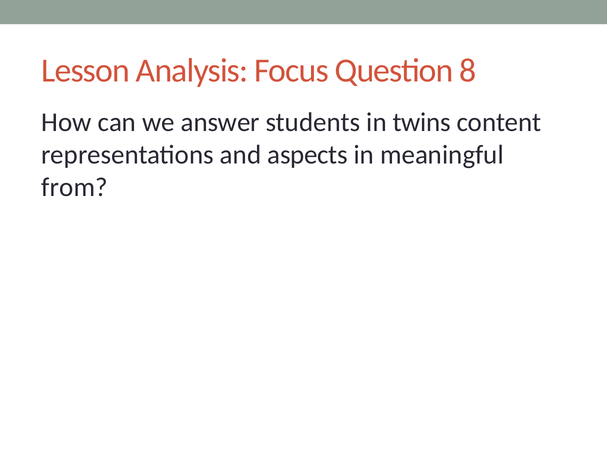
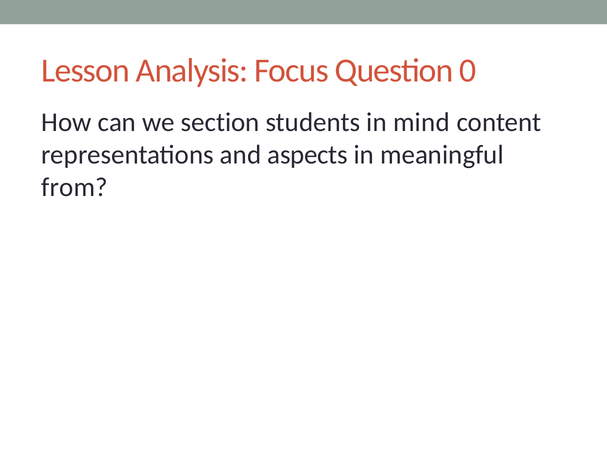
8: 8 -> 0
answer: answer -> section
twins: twins -> mind
